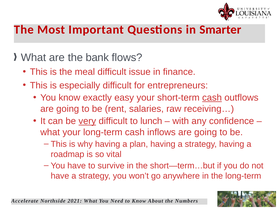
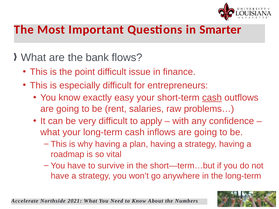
meal: meal -> point
receiving…: receiving… -> problems…
very underline: present -> none
lunch: lunch -> apply
